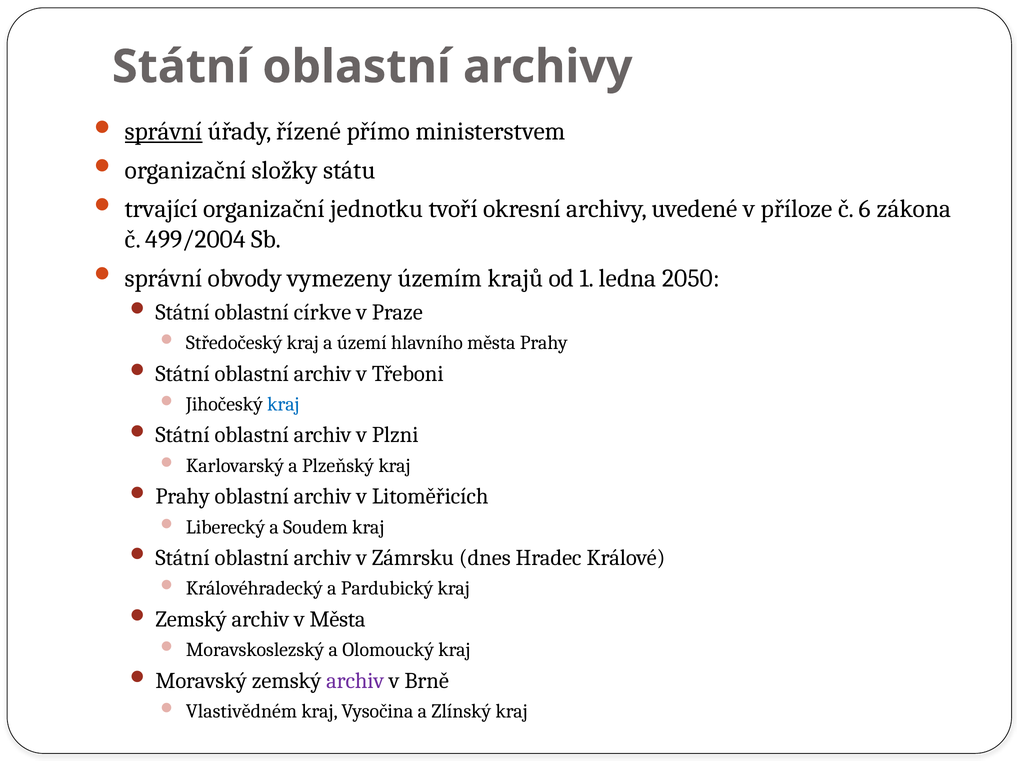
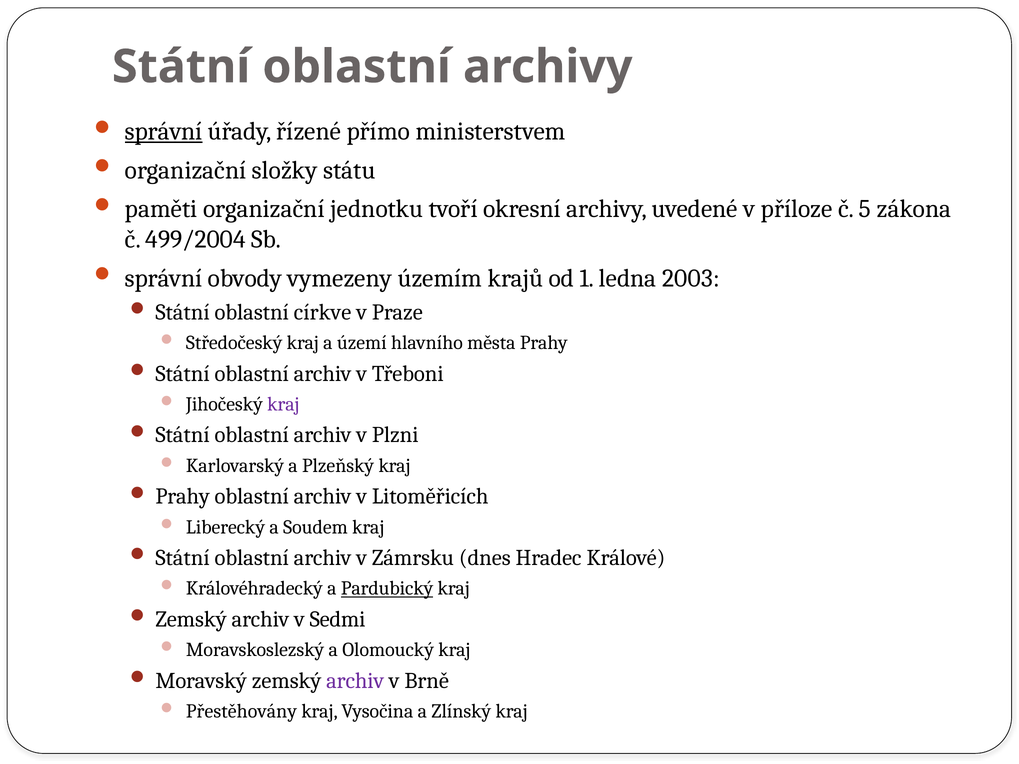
trvající: trvající -> paměti
6: 6 -> 5
2050: 2050 -> 2003
kraj at (283, 404) colour: blue -> purple
Pardubický underline: none -> present
v Města: Města -> Sedmi
Vlastivědném: Vlastivědném -> Přestěhovány
